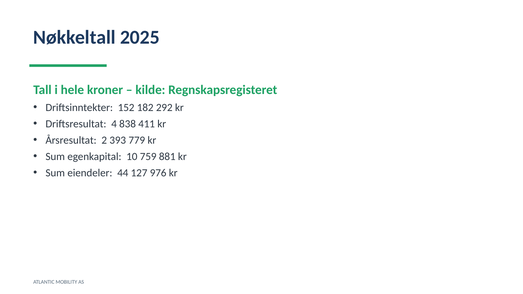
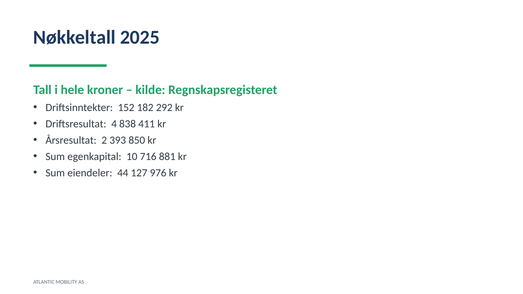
779: 779 -> 850
759: 759 -> 716
